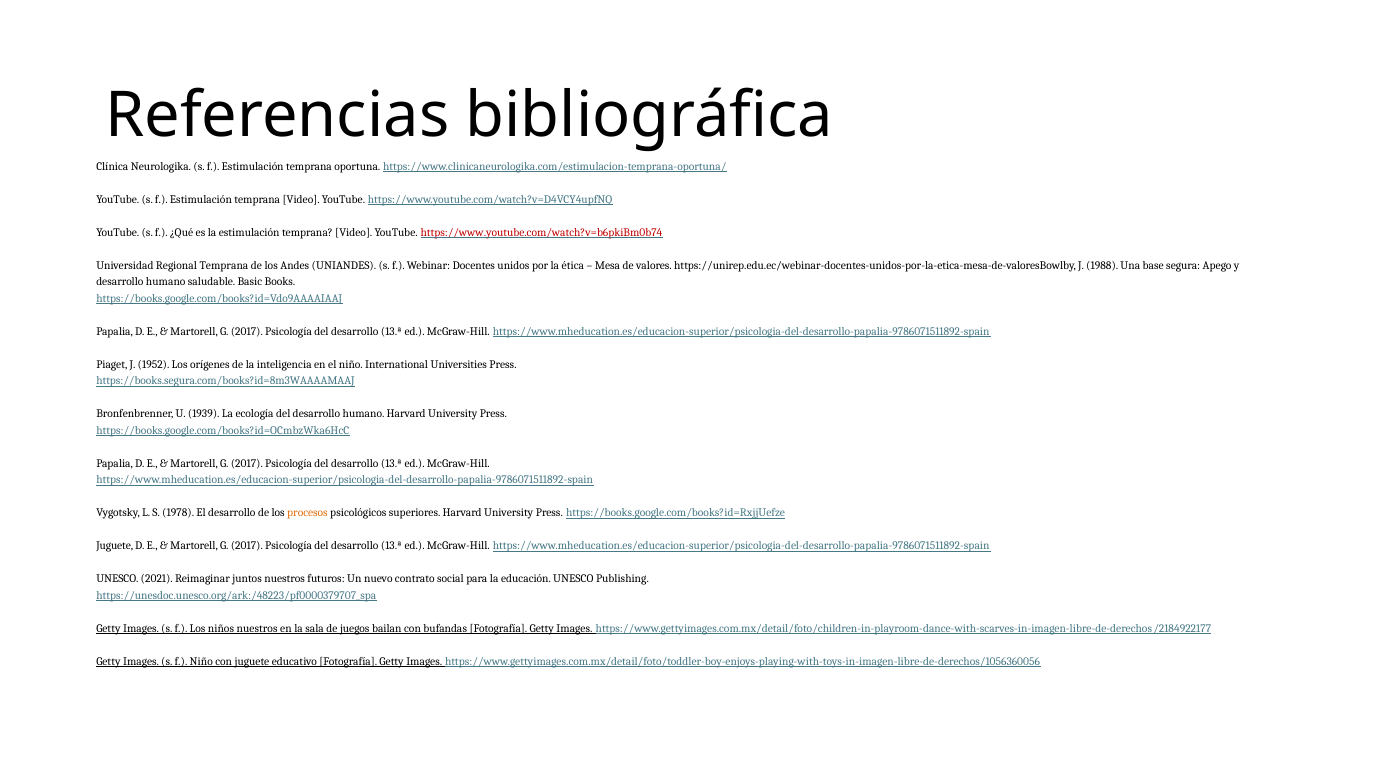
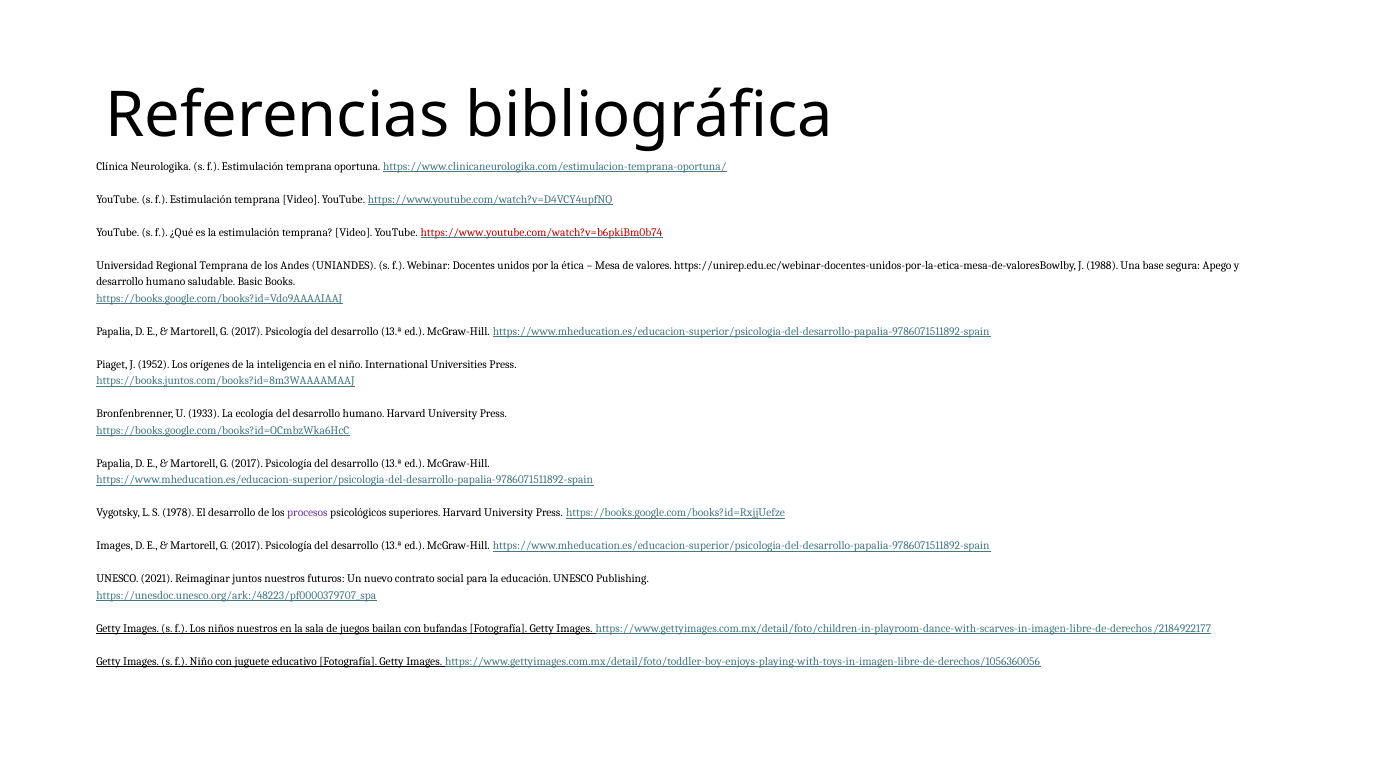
https://books.segura.com/books?id=8m3WAAAAMAAJ: https://books.segura.com/books?id=8m3WAAAAMAAJ -> https://books.juntos.com/books?id=8m3WAAAAMAAJ
1939: 1939 -> 1933
procesos colour: orange -> purple
Juguete at (115, 546): Juguete -> Images
